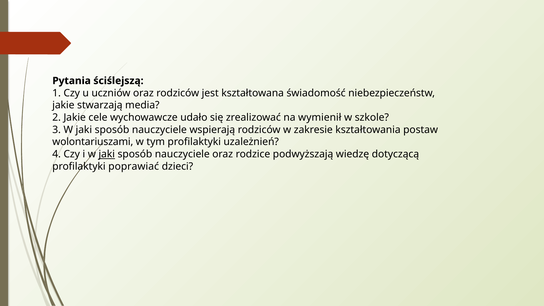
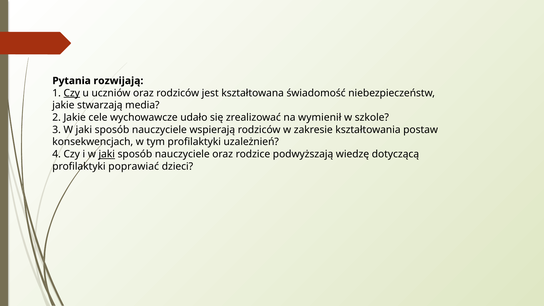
ściślejszą: ściślejszą -> rozwijają
Czy at (72, 93) underline: none -> present
wolontariuszami: wolontariuszami -> konsekwencjach
